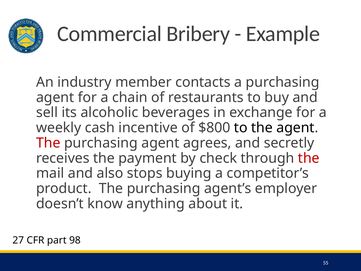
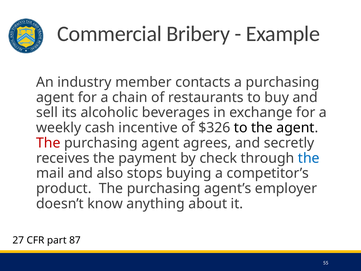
$800: $800 -> $326
the at (309, 158) colour: red -> blue
98: 98 -> 87
